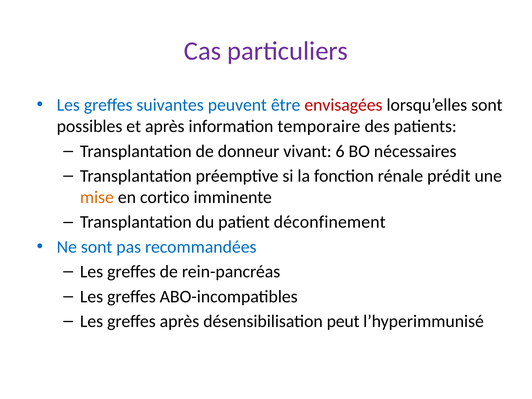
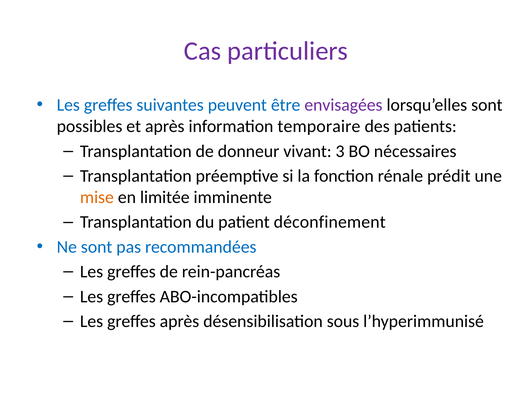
envisagées colour: red -> purple
6: 6 -> 3
cortico: cortico -> limitée
peut: peut -> sous
